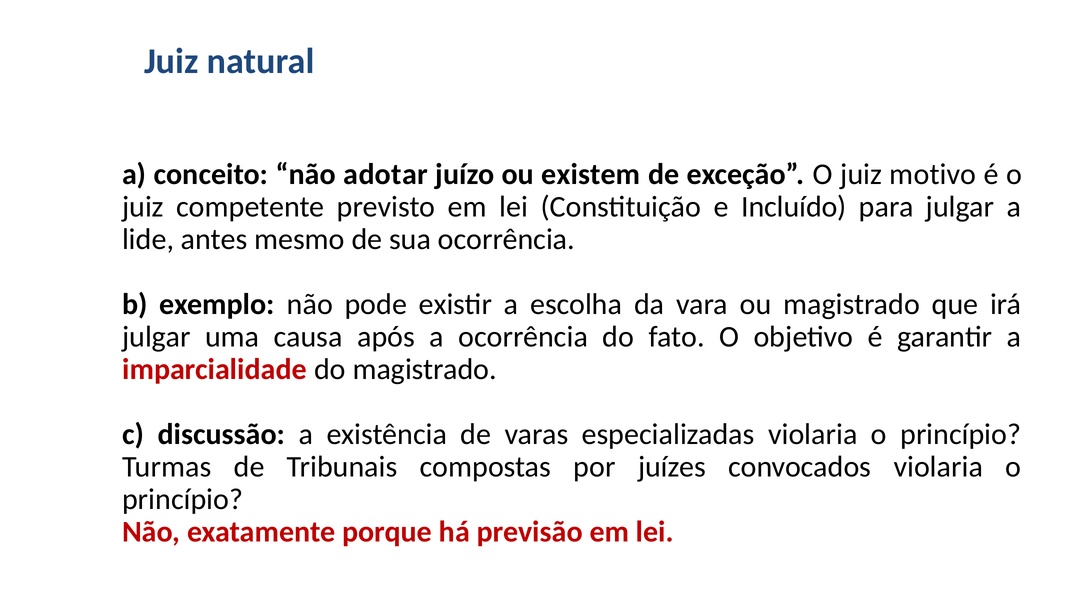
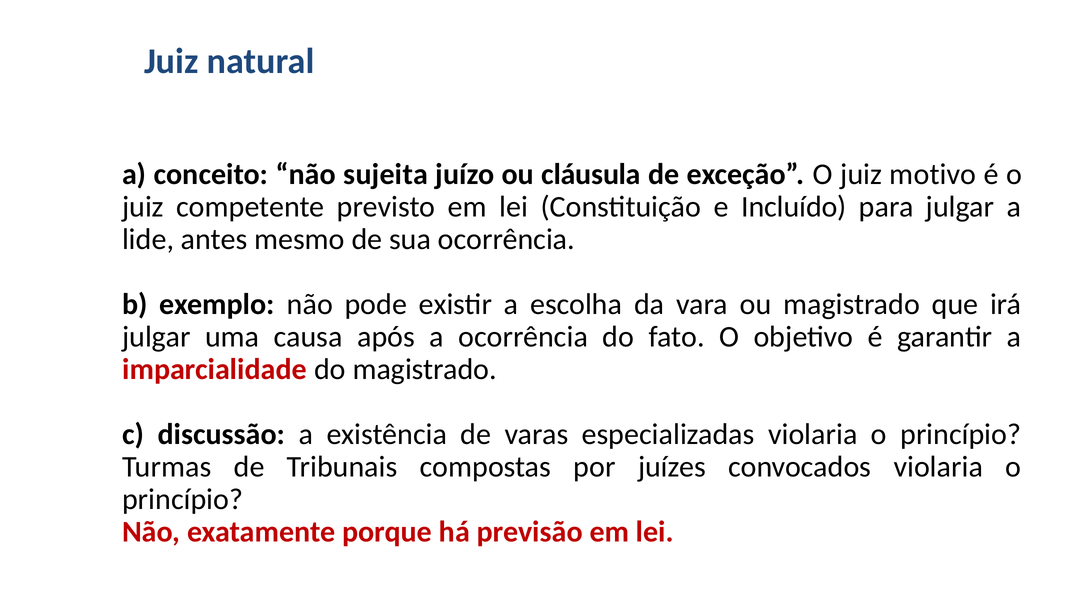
adotar: adotar -> sujeita
existem: existem -> cláusula
